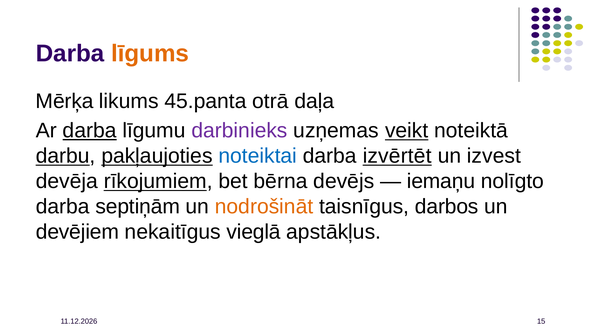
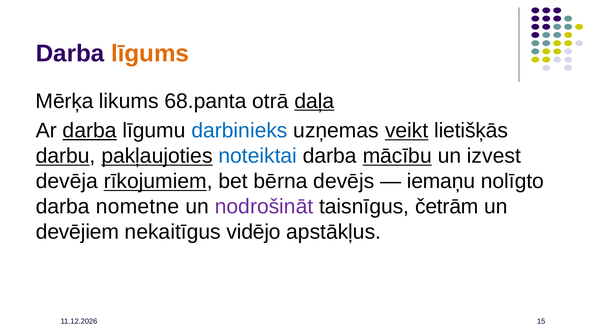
45.panta: 45.panta -> 68.panta
daļa underline: none -> present
darbinieks colour: purple -> blue
noteiktā: noteiktā -> lietišķās
izvērtēt: izvērtēt -> mācību
septiņām: septiņām -> nometne
nodrošināt colour: orange -> purple
darbos: darbos -> četrām
vieglā: vieglā -> vidējo
